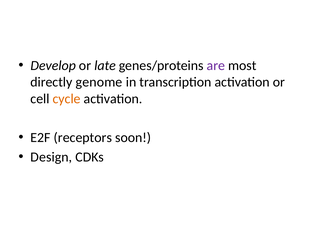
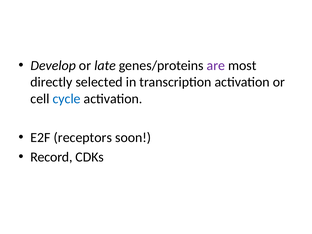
genome: genome -> selected
cycle colour: orange -> blue
Design: Design -> Record
